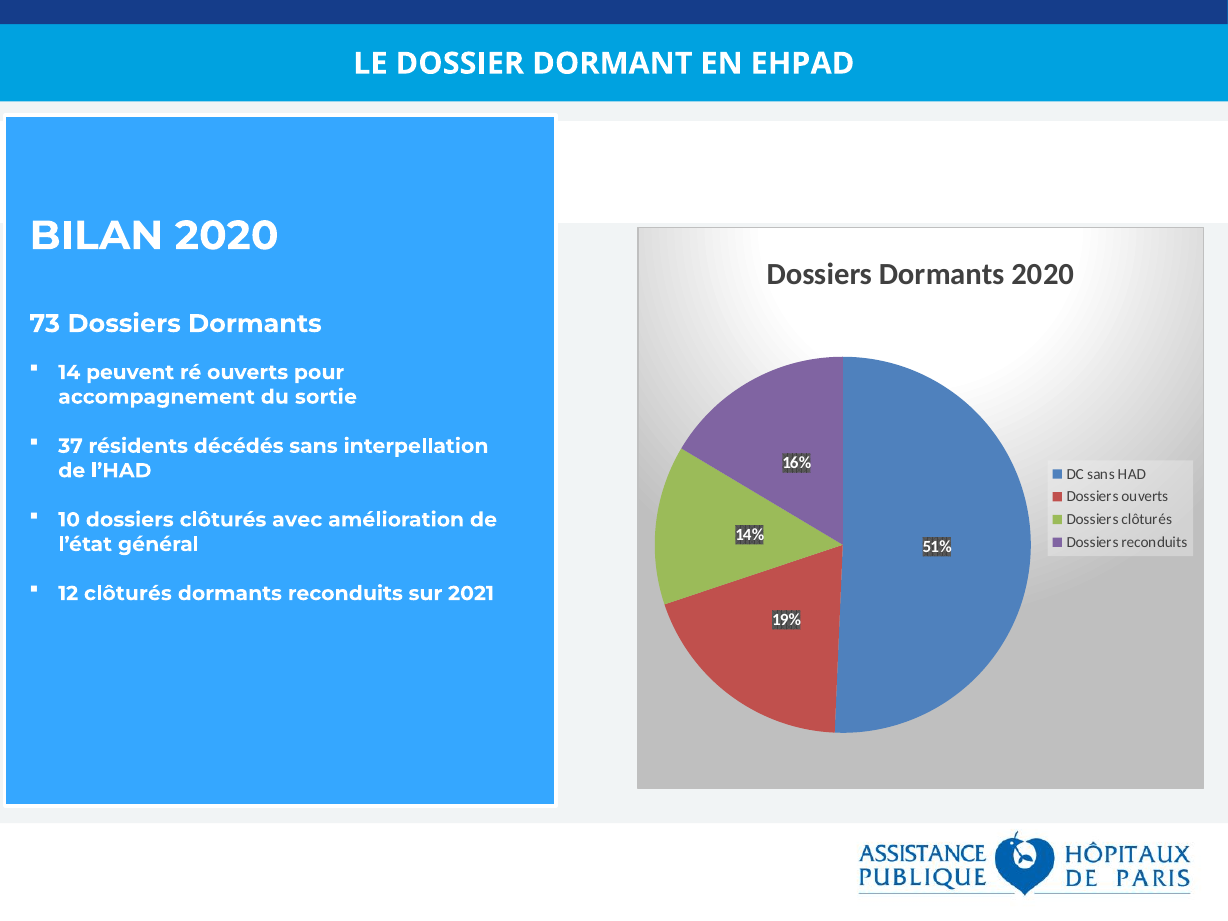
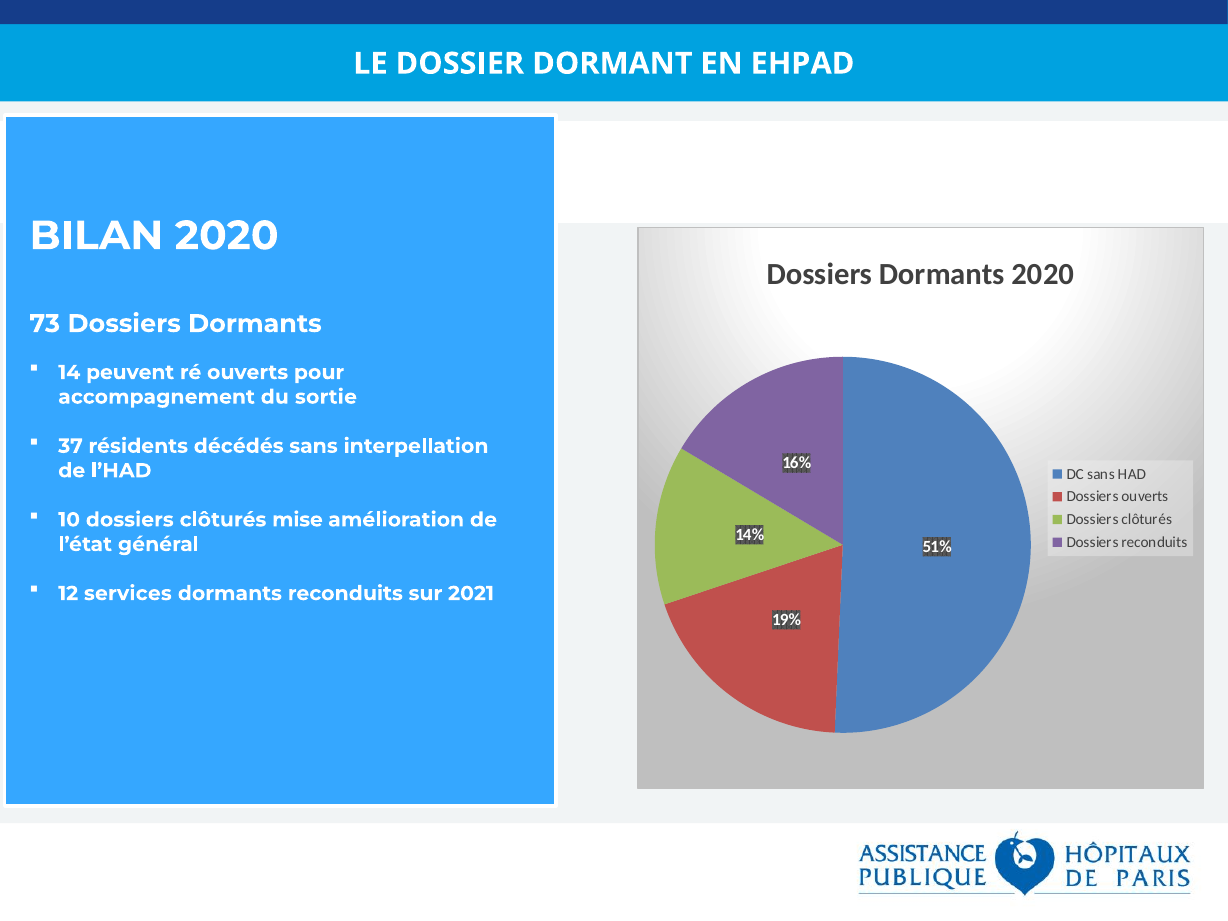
avec: avec -> mise
12 clôturés: clôturés -> services
